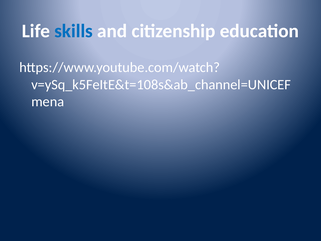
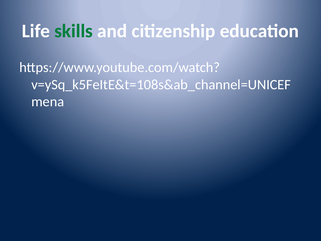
skills colour: blue -> green
